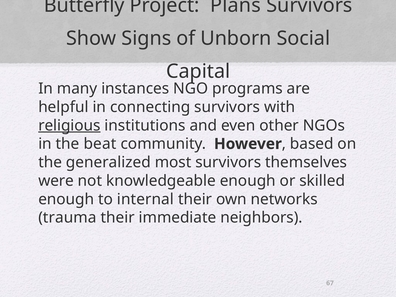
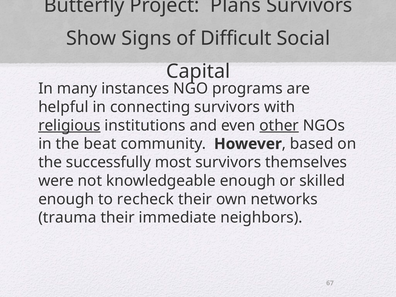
Unborn: Unborn -> Difficult
other underline: none -> present
generalized: generalized -> successfully
internal: internal -> recheck
